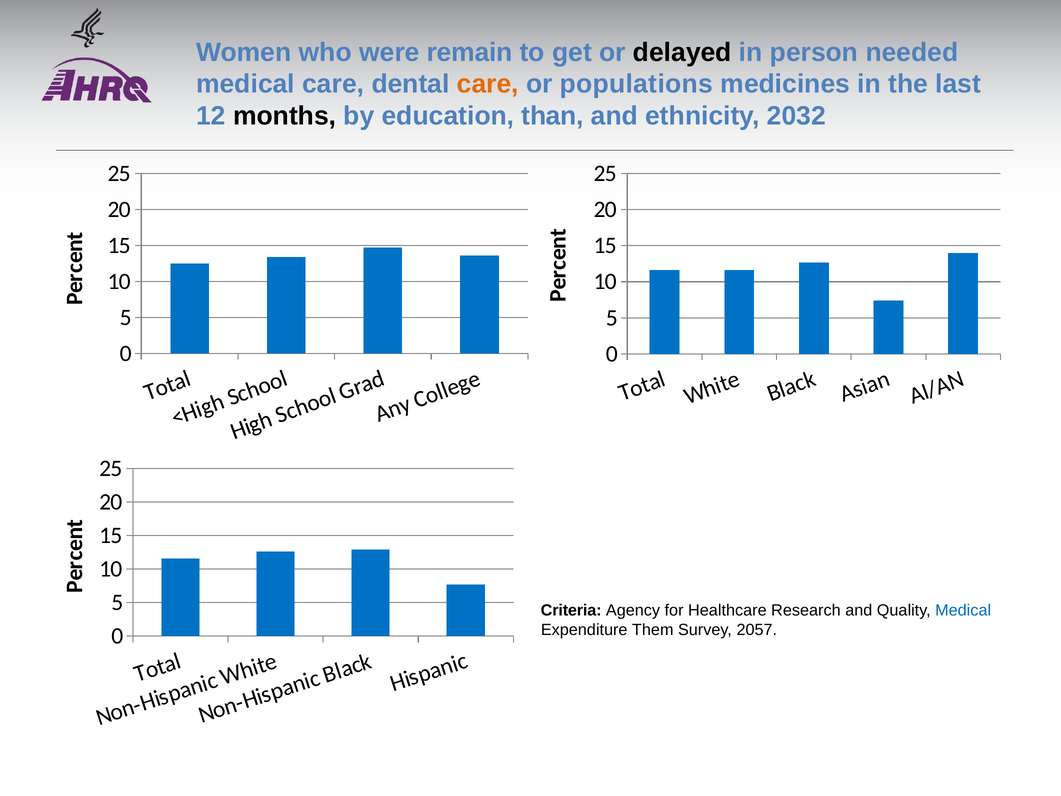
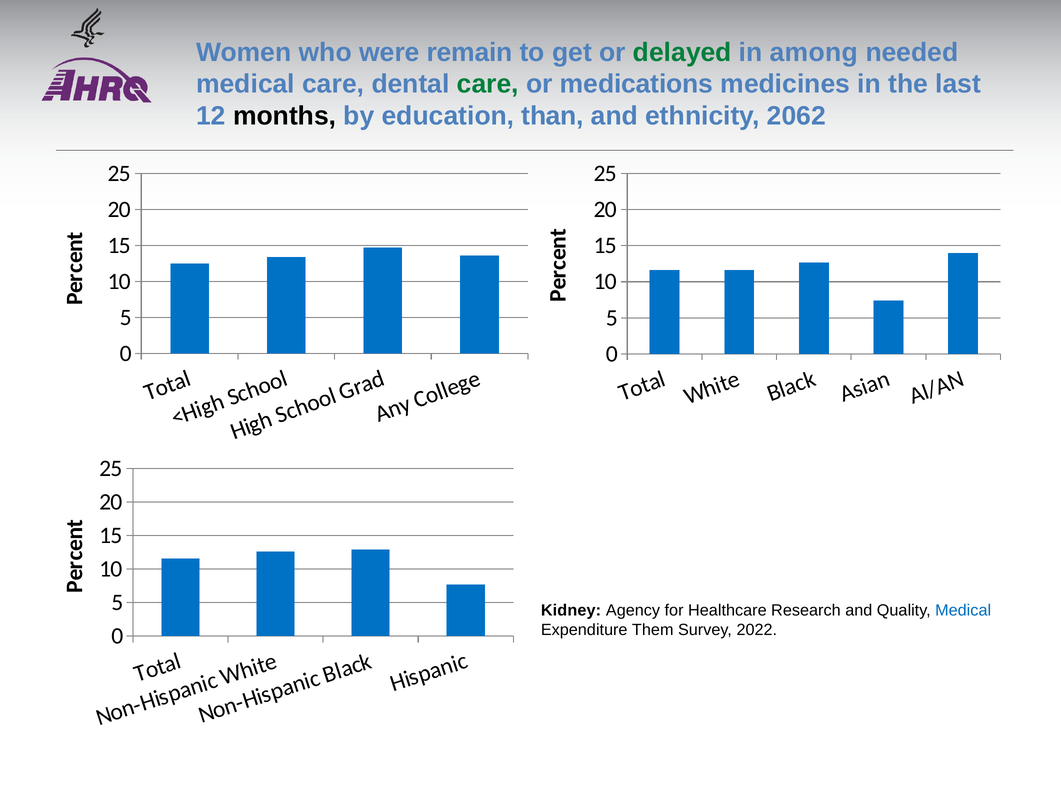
delayed colour: black -> green
person: person -> among
care at (488, 84) colour: orange -> green
populations: populations -> medications
2032: 2032 -> 2062
Criteria: Criteria -> Kidney
2057: 2057 -> 2022
